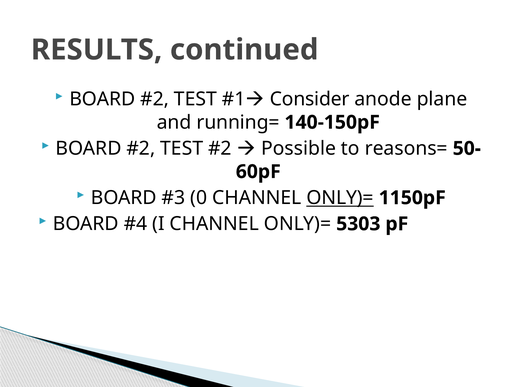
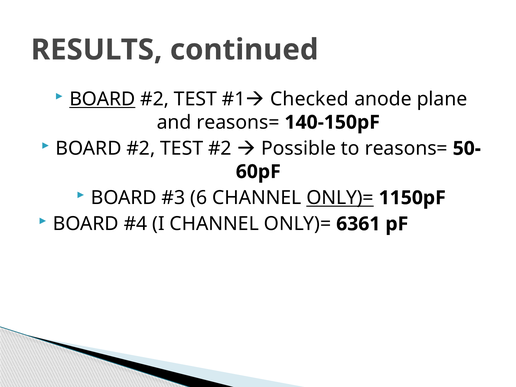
BOARD at (102, 99) underline: none -> present
Consider: Consider -> Checked
and running=: running= -> reasons=
0: 0 -> 6
5303: 5303 -> 6361
